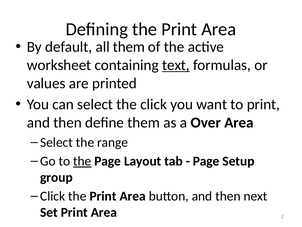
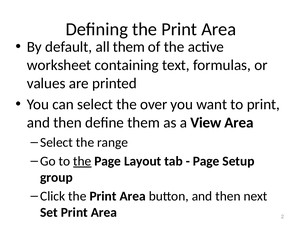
text underline: present -> none
the click: click -> over
Over: Over -> View
